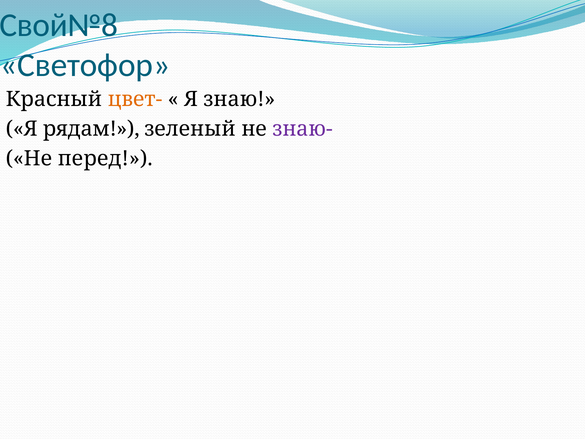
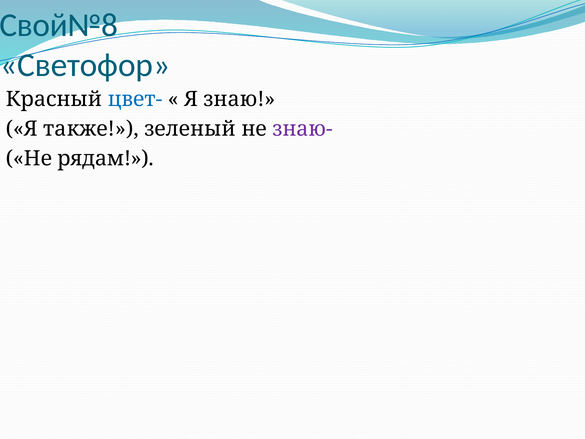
цвет- colour: orange -> blue
рядам: рядам -> также
перед: перед -> рядам
